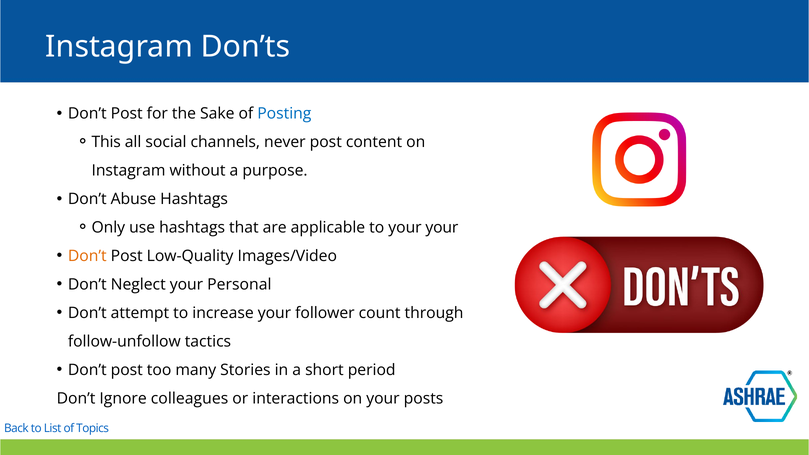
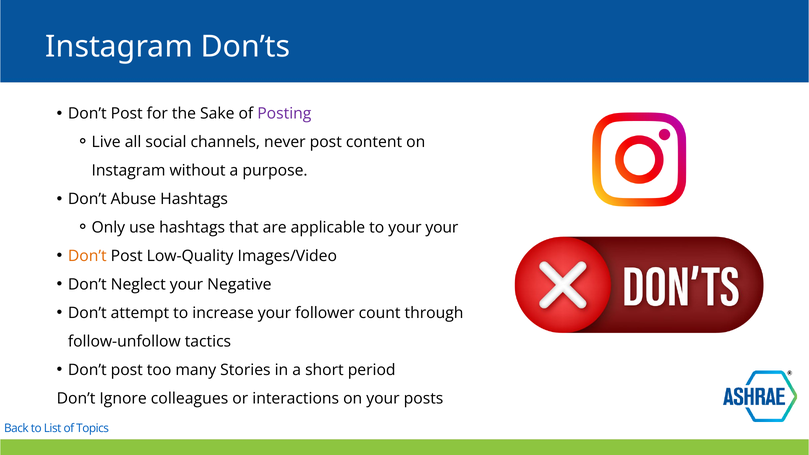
Posting colour: blue -> purple
This: This -> Live
Personal: Personal -> Negative
